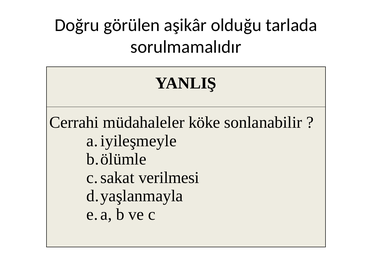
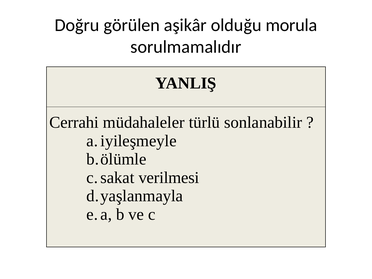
tarlada: tarlada -> morula
köke: köke -> türlü
